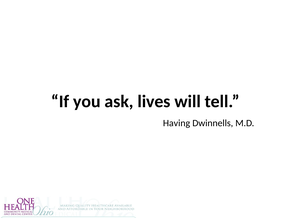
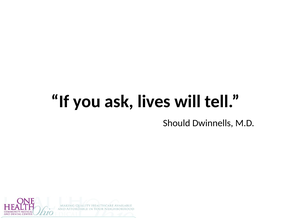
Having: Having -> Should
